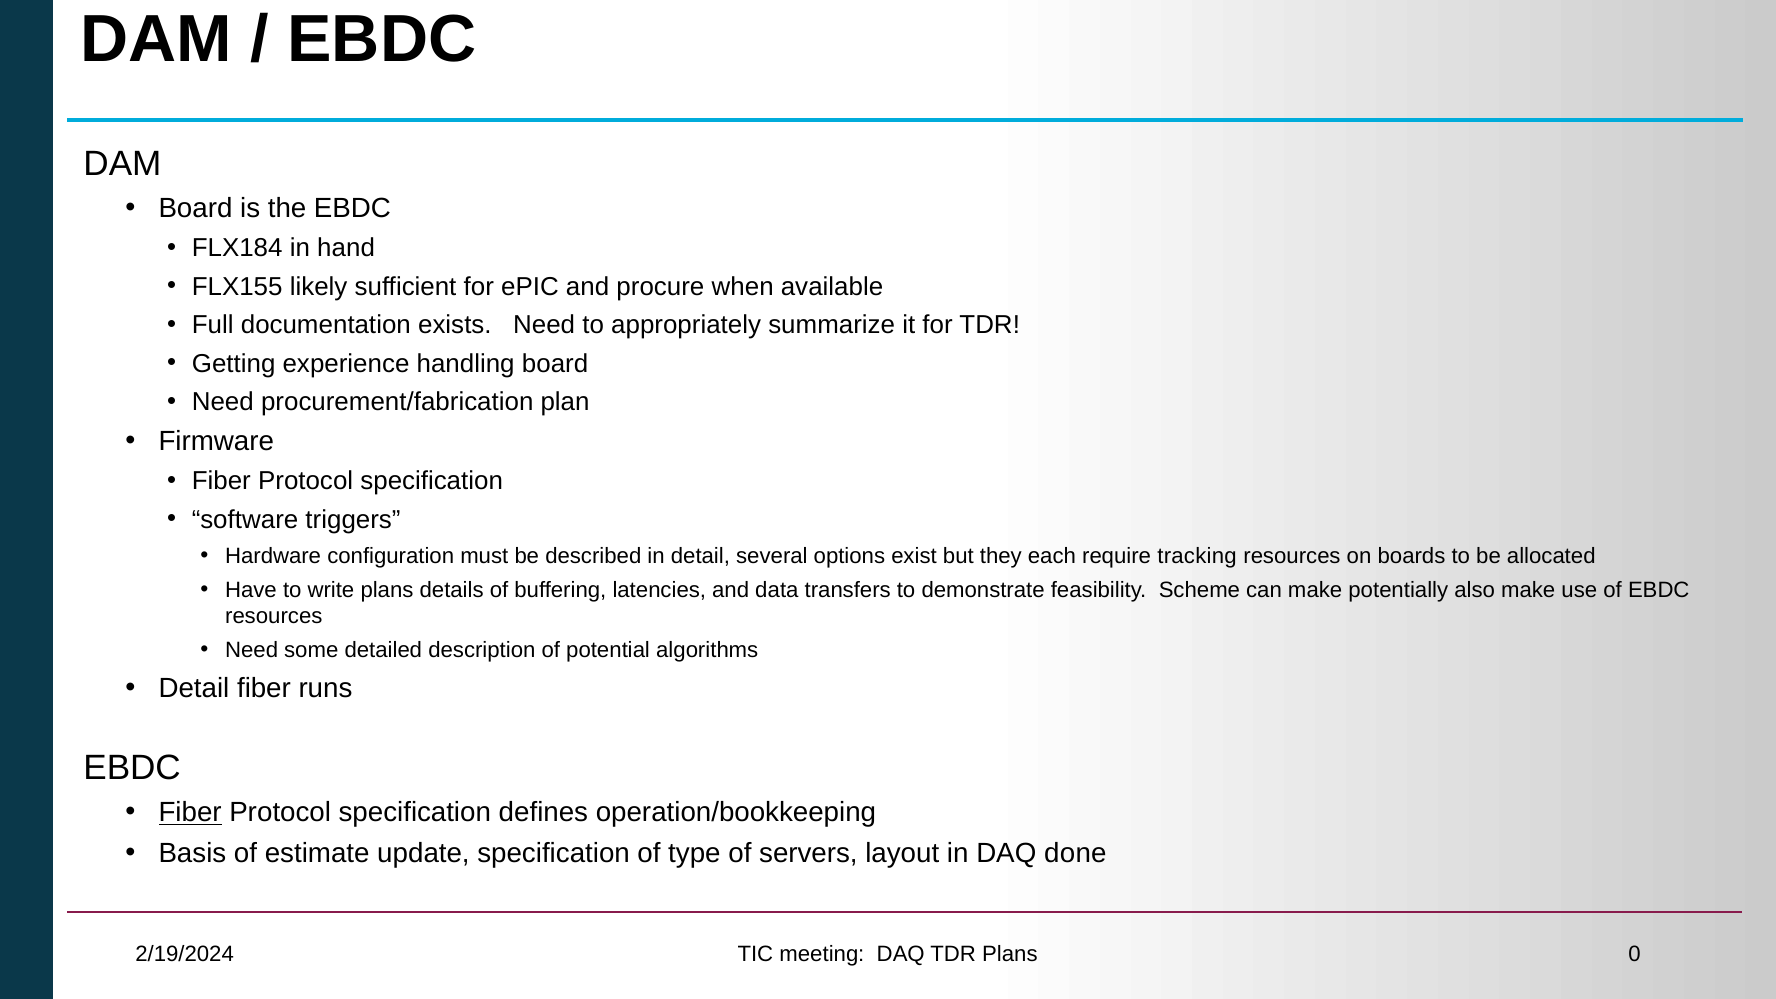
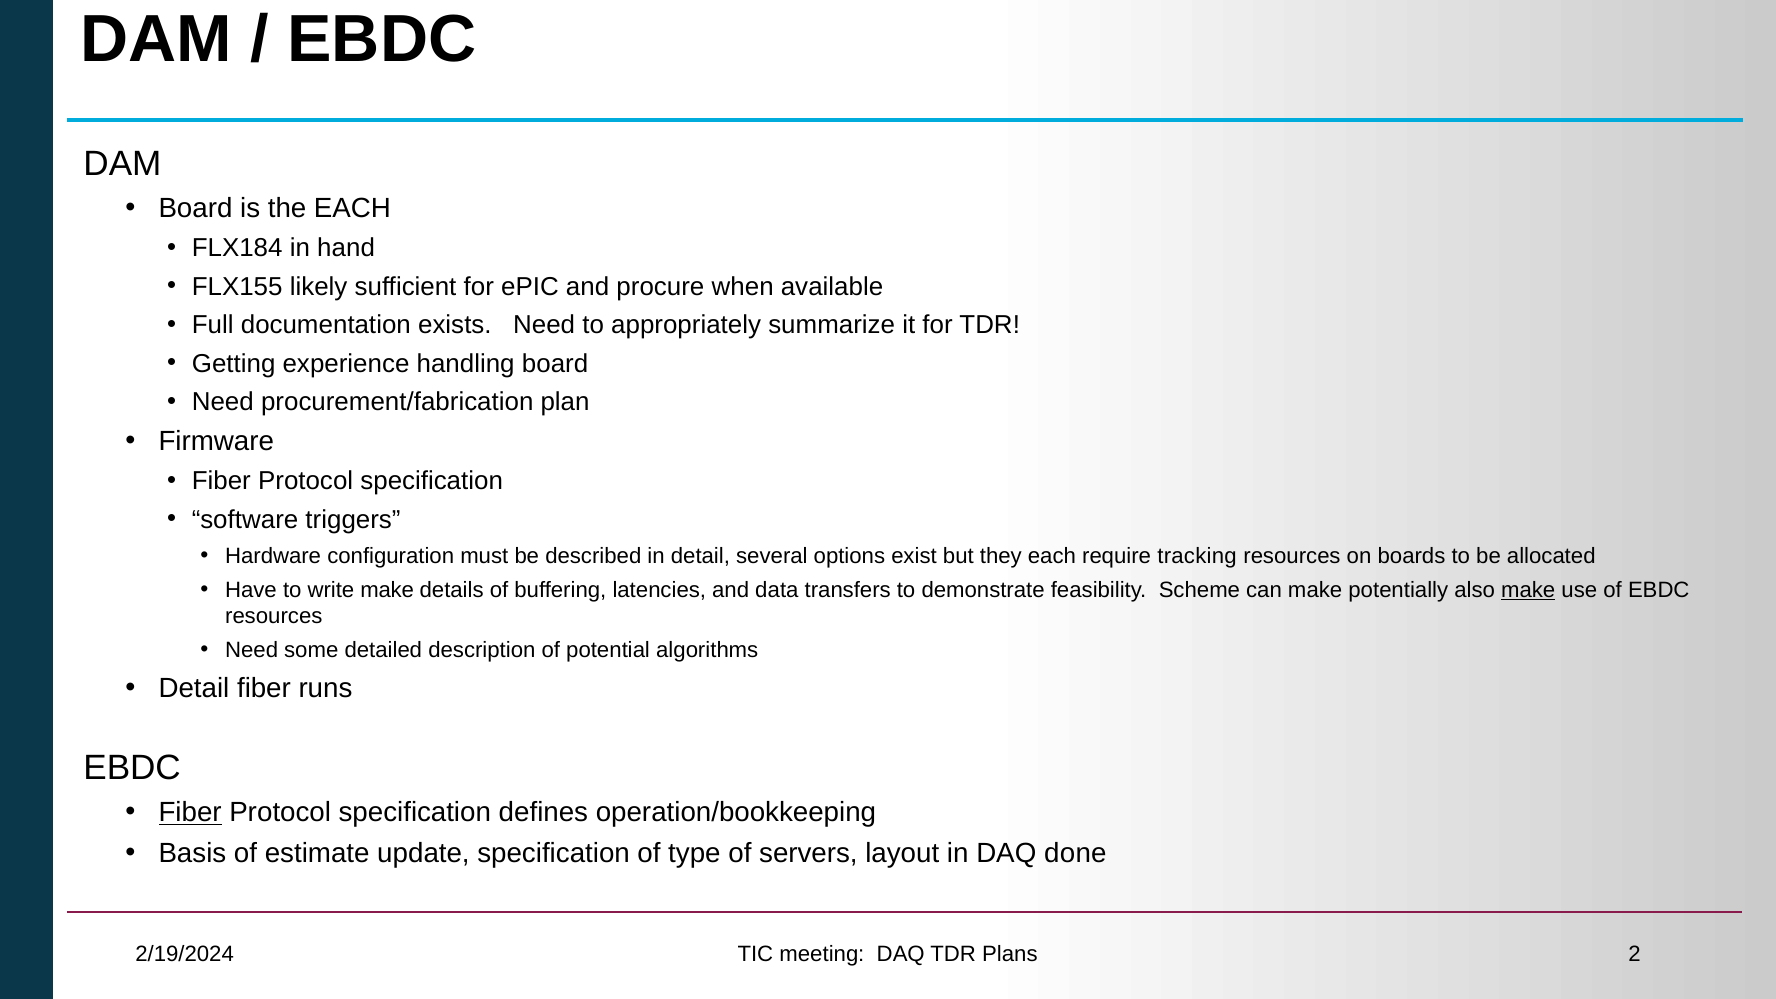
the EBDC: EBDC -> EACH
write plans: plans -> make
make at (1528, 590) underline: none -> present
0: 0 -> 2
